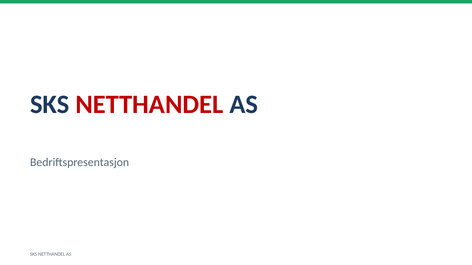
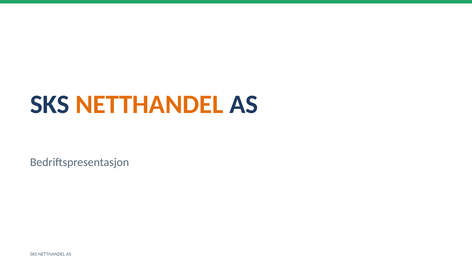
NETTHANDEL at (149, 105) colour: red -> orange
